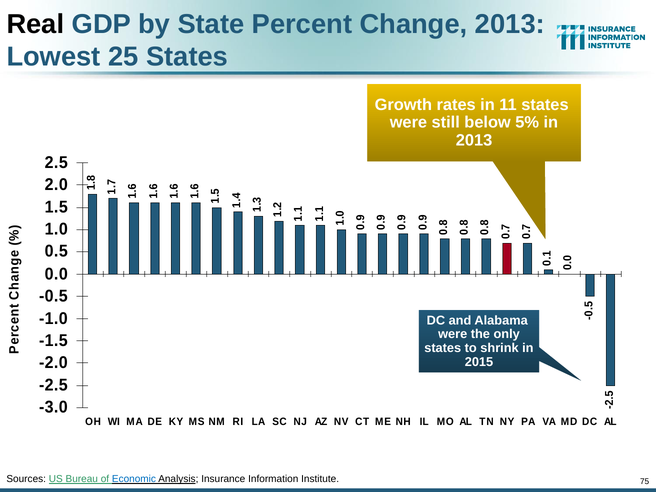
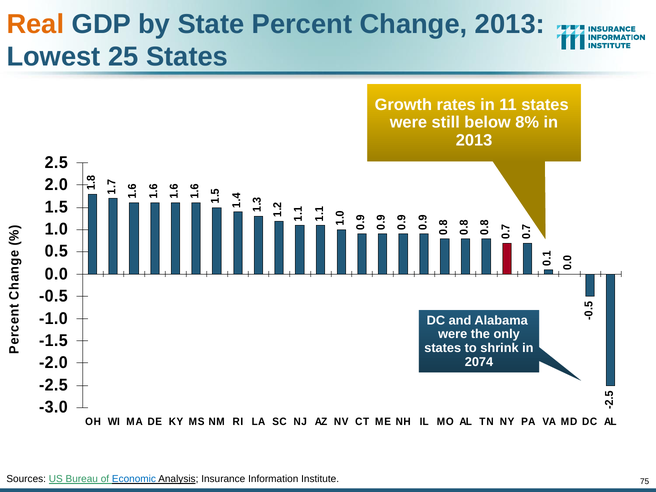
Real colour: black -> orange
5%: 5% -> 8%
2015: 2015 -> 2074
